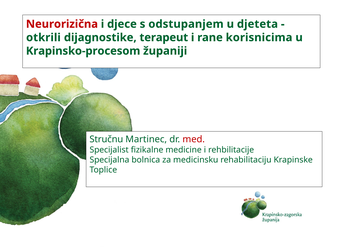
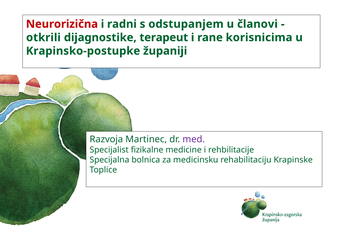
djece: djece -> radni
djeteta: djeteta -> članovi
Krapinsko-procesom: Krapinsko-procesom -> Krapinsko-postupke
Stručnu: Stručnu -> Razvoja
med colour: red -> purple
